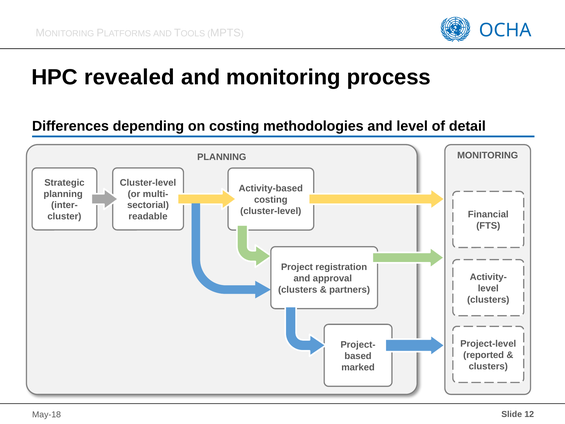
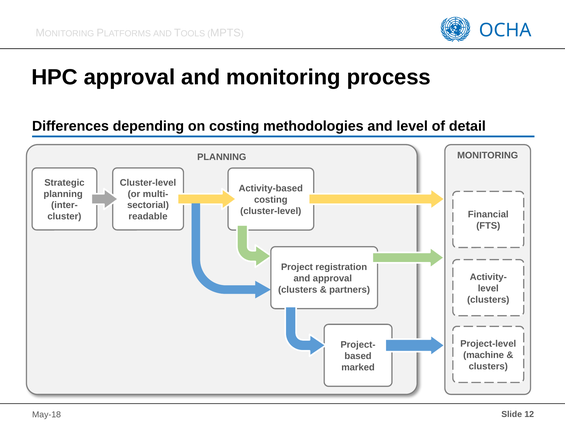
HPC revealed: revealed -> approval
reported: reported -> machine
